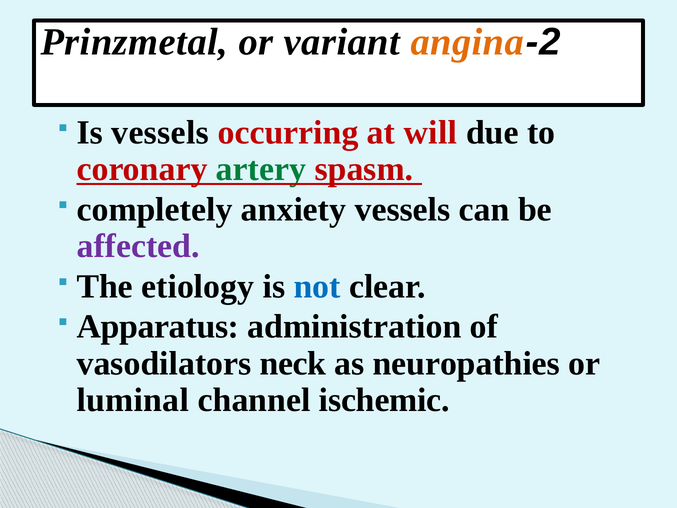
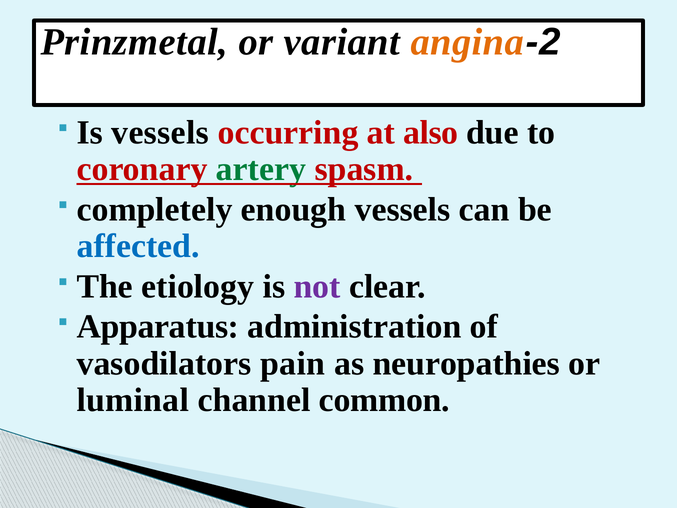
will: will -> also
anxiety: anxiety -> enough
affected colour: purple -> blue
not colour: blue -> purple
neck: neck -> pain
ischemic: ischemic -> common
